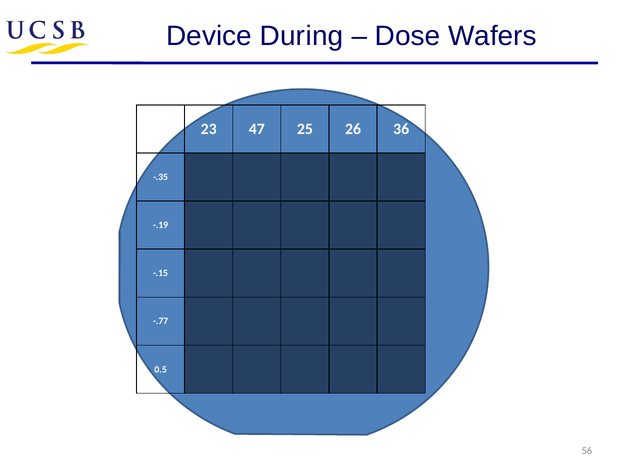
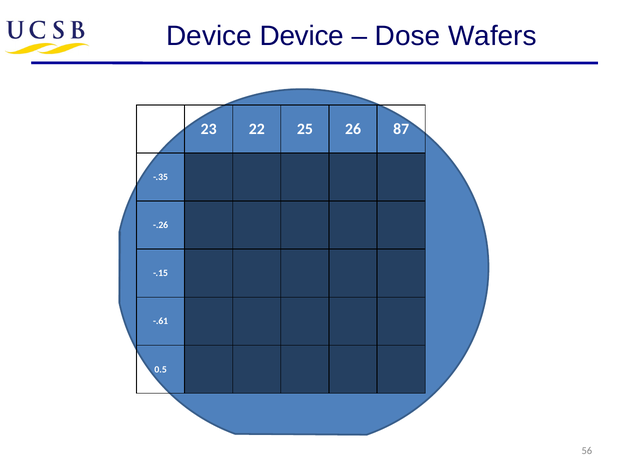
Device During: During -> Device
47: 47 -> 22
36: 36 -> 87
-.19: -.19 -> -.26
-.77: -.77 -> -.61
